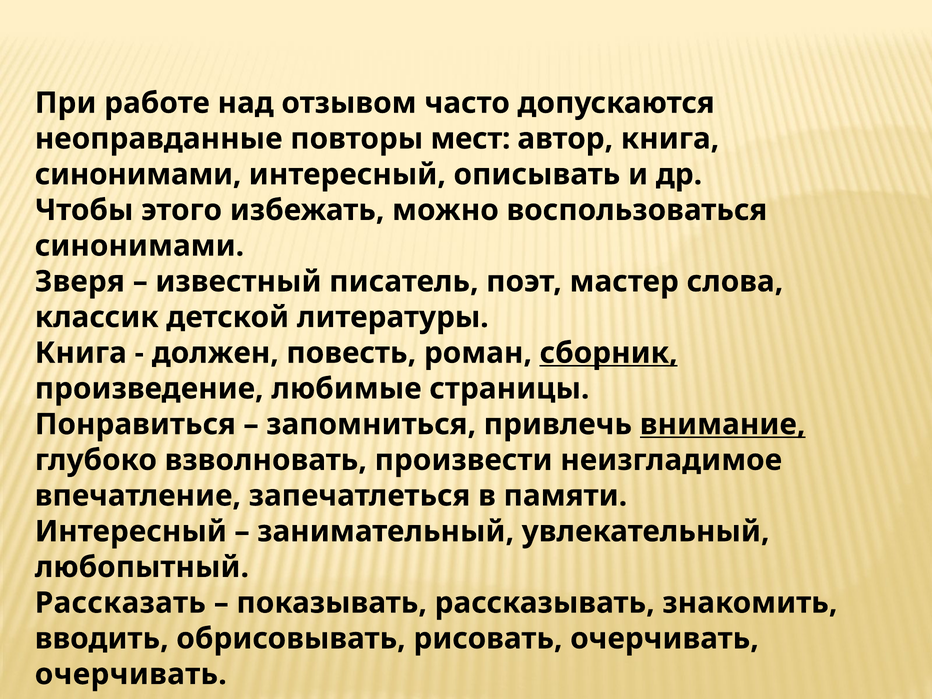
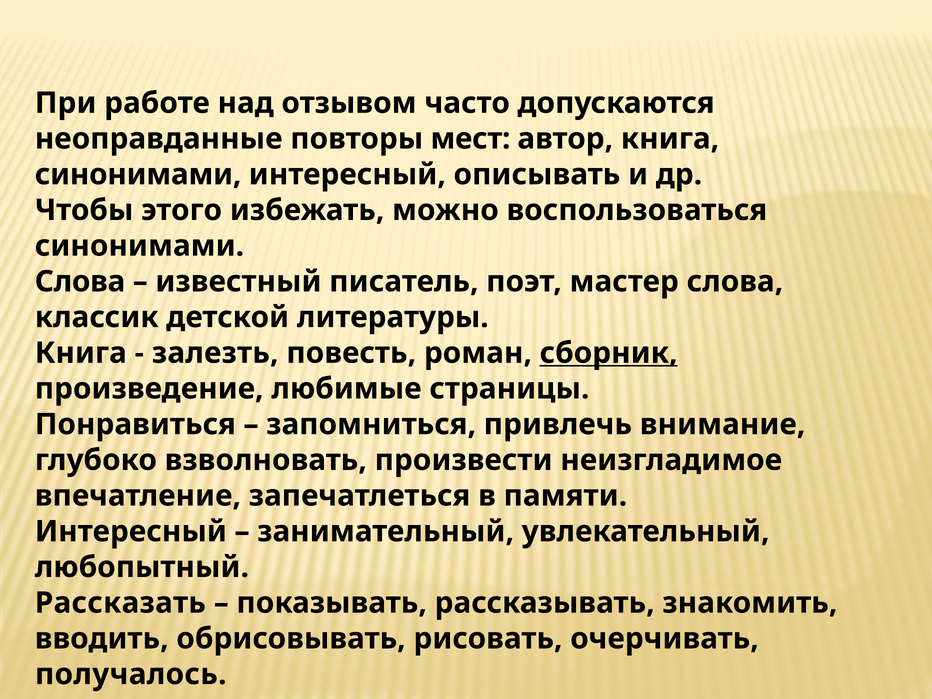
Зверя at (80, 282): Зверя -> Слова
должен: должен -> залезть
внимание underline: present -> none
очерчивать at (131, 674): очерчивать -> получалось
